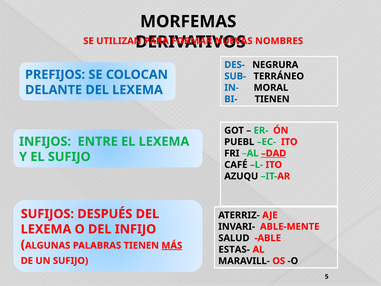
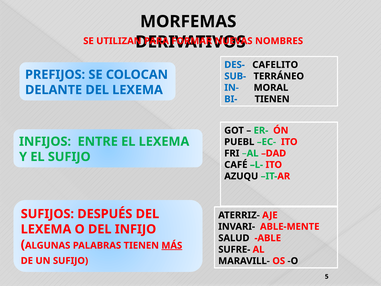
NEGRURA: NEGRURA -> CAFELITO
DAD underline: present -> none
ESTAS-: ESTAS- -> SUFRE-
